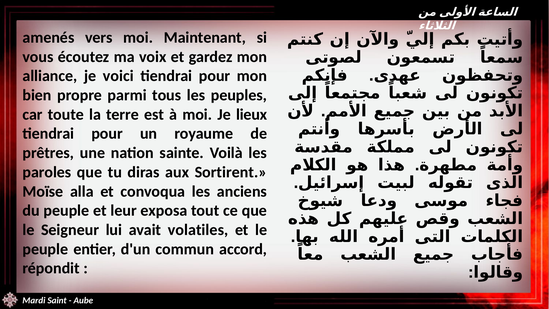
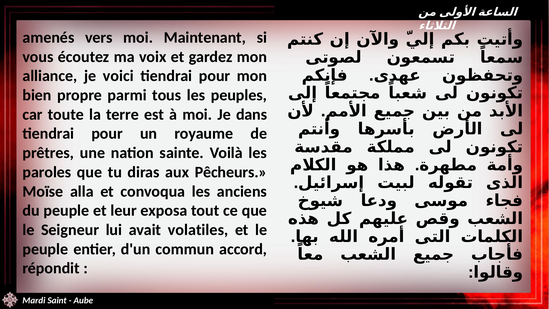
lieux: lieux -> dans
Sortirent: Sortirent -> Pêcheurs
